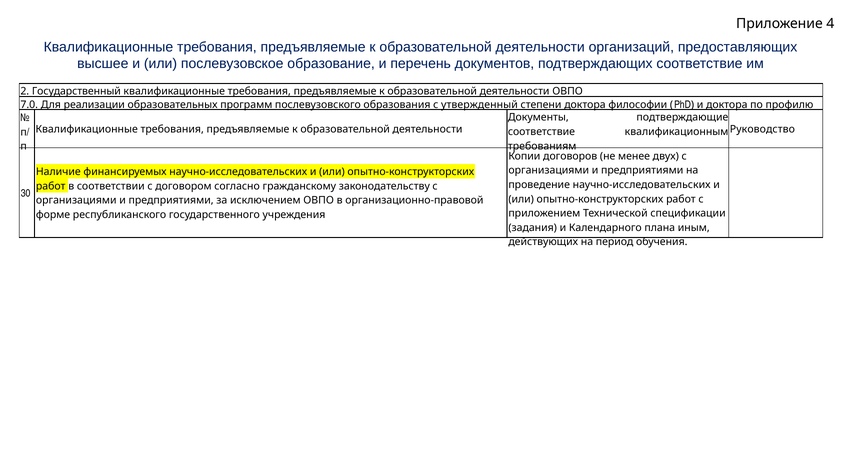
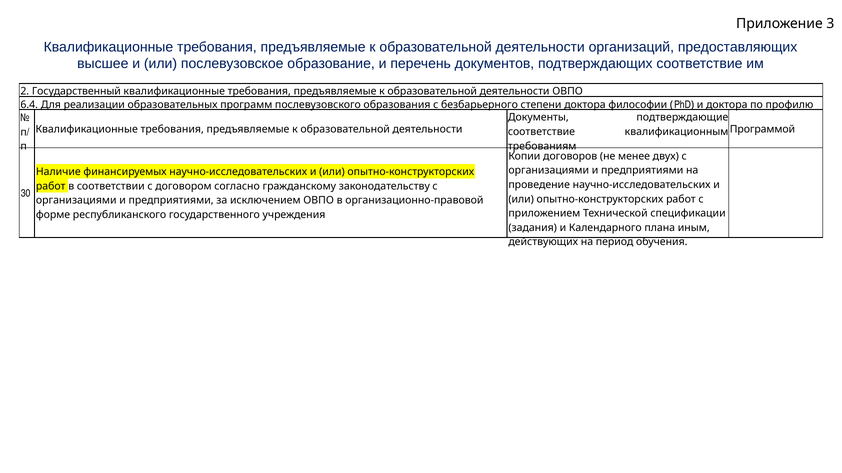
4: 4 -> 3
7.0: 7.0 -> 6.4
утвержденный: утвержденный -> безбарьерного
Руководство: Руководство -> Программой
